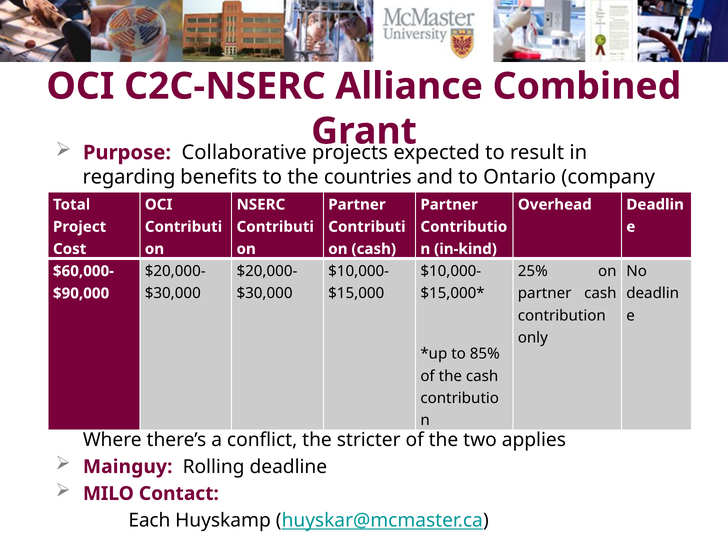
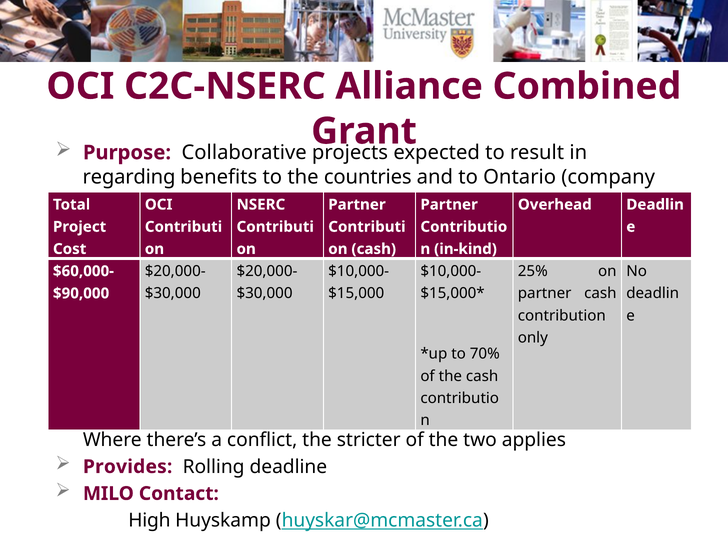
85%: 85% -> 70%
Mainguy: Mainguy -> Provides
Each: Each -> High
